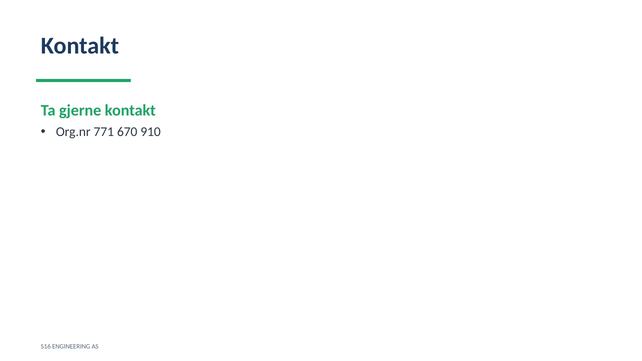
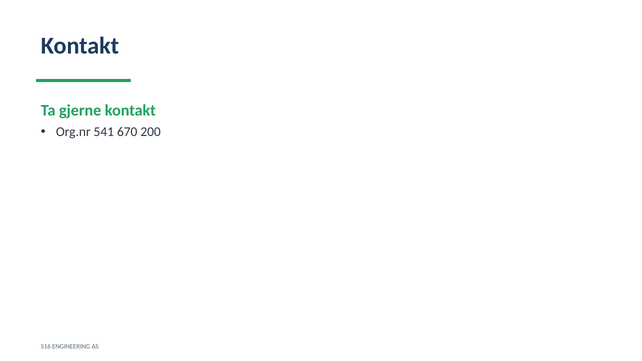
771: 771 -> 541
910: 910 -> 200
